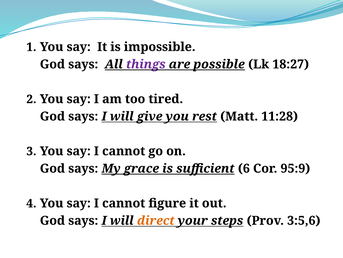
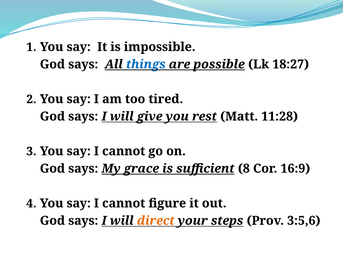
things colour: purple -> blue
6: 6 -> 8
95:9: 95:9 -> 16:9
